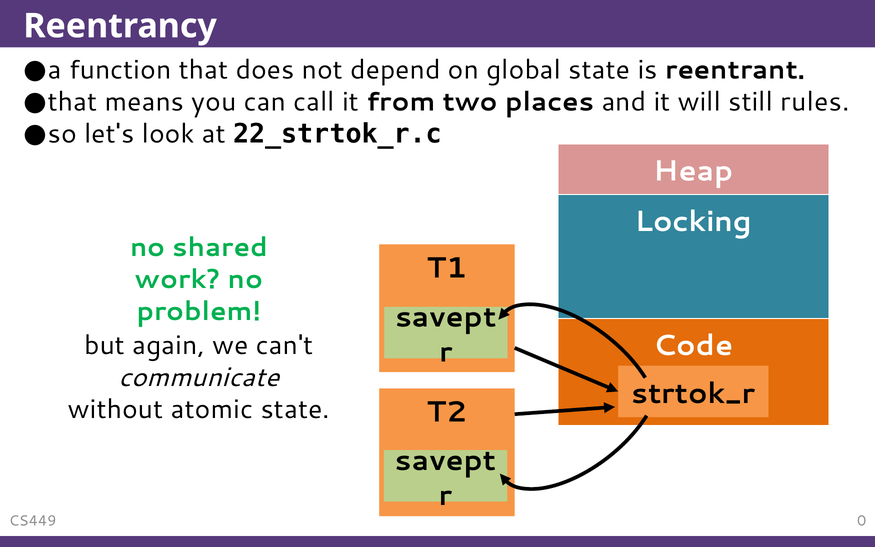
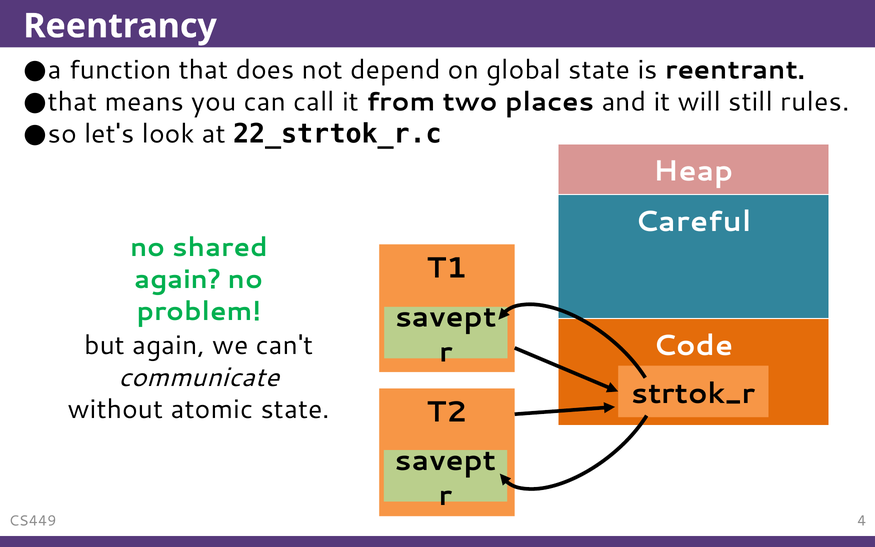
Locking: Locking -> Careful
work at (178, 279): work -> again
0: 0 -> 4
